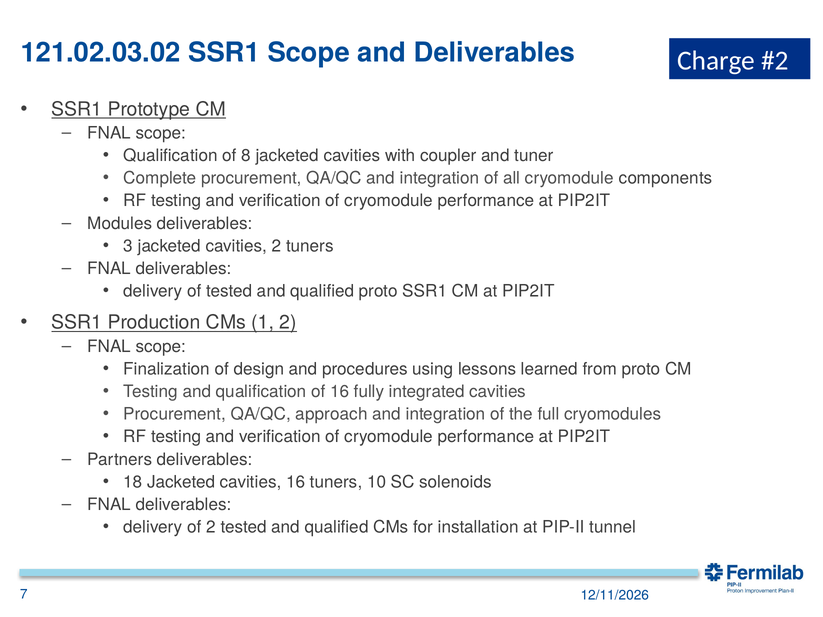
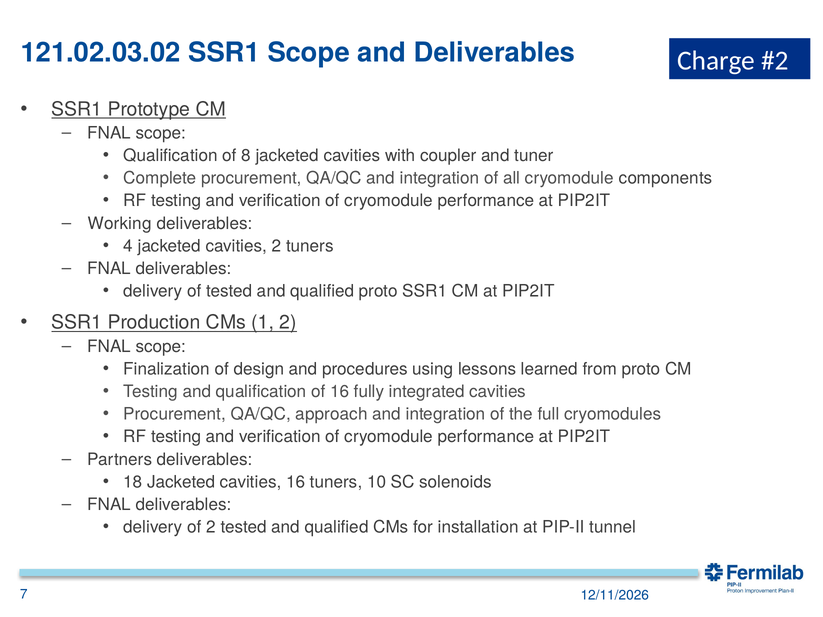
Modules: Modules -> Working
3: 3 -> 4
